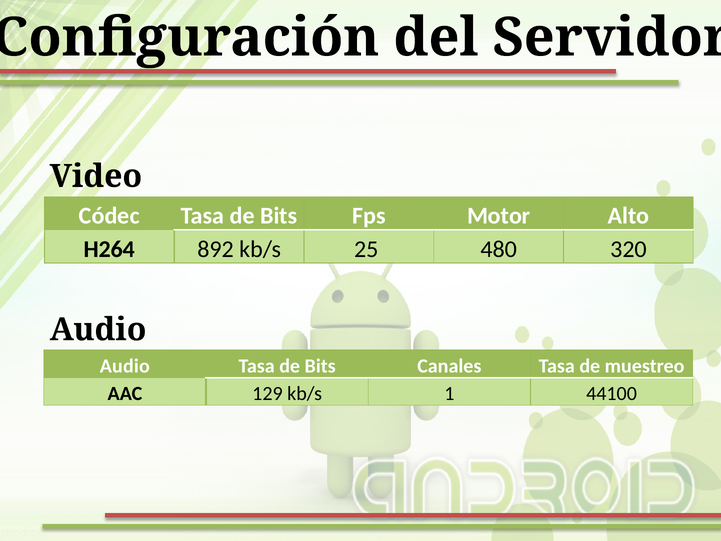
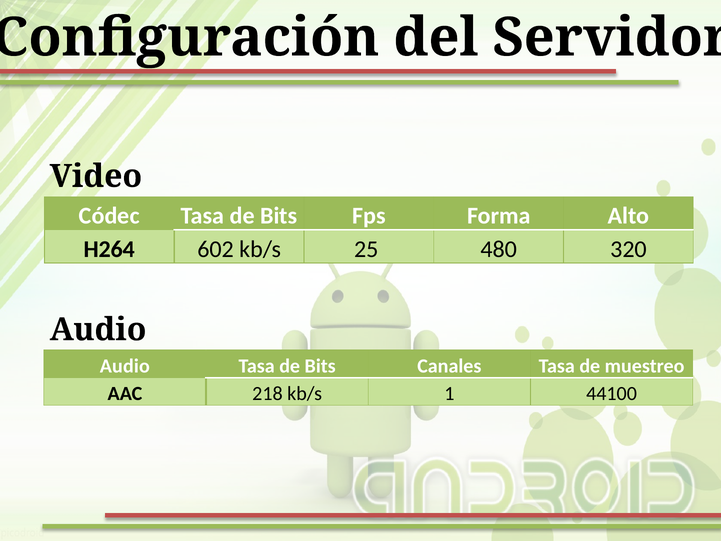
Motor: Motor -> Forma
892: 892 -> 602
129: 129 -> 218
